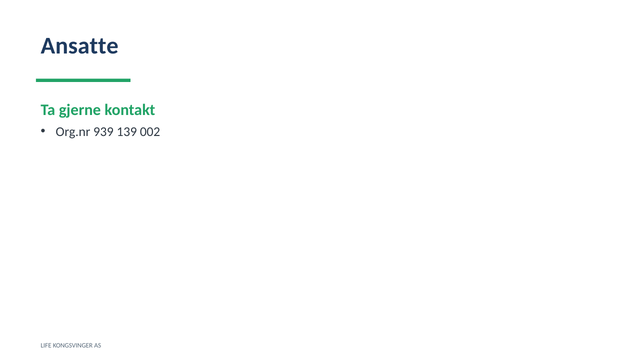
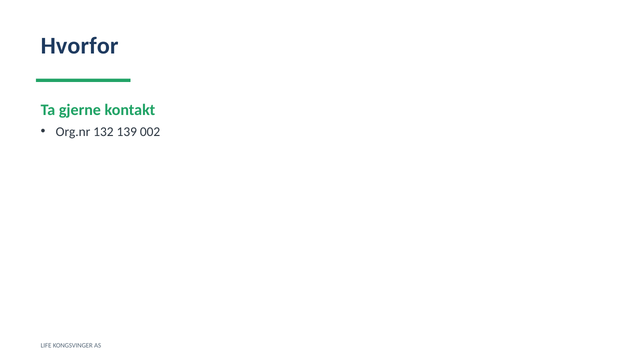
Ansatte: Ansatte -> Hvorfor
939: 939 -> 132
